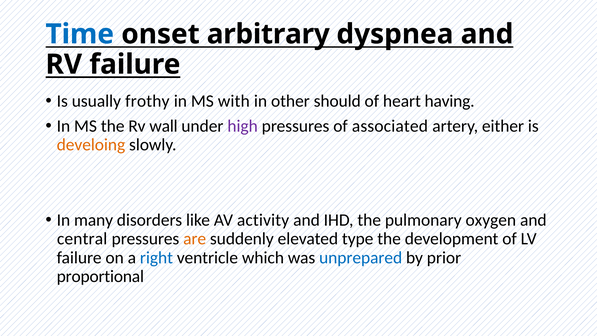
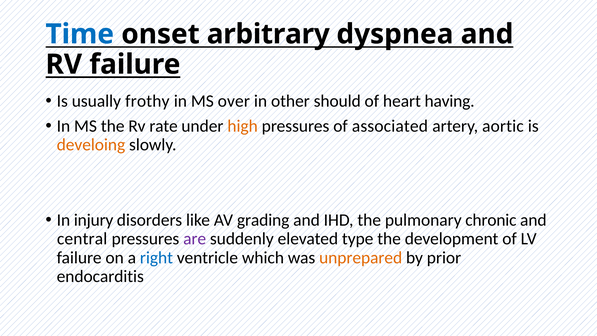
with: with -> over
wall: wall -> rate
high colour: purple -> orange
either: either -> aortic
many: many -> injury
activity: activity -> grading
oxygen: oxygen -> chronic
are colour: orange -> purple
unprepared colour: blue -> orange
proportional: proportional -> endocarditis
